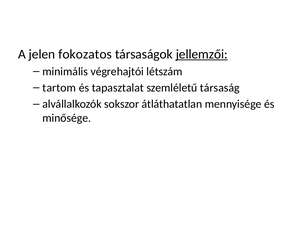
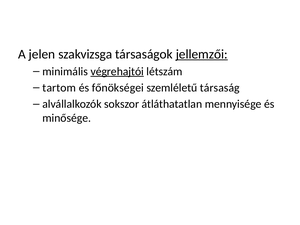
fokozatos: fokozatos -> szakvizsga
végrehajtói underline: none -> present
tapasztalat: tapasztalat -> főnökségei
